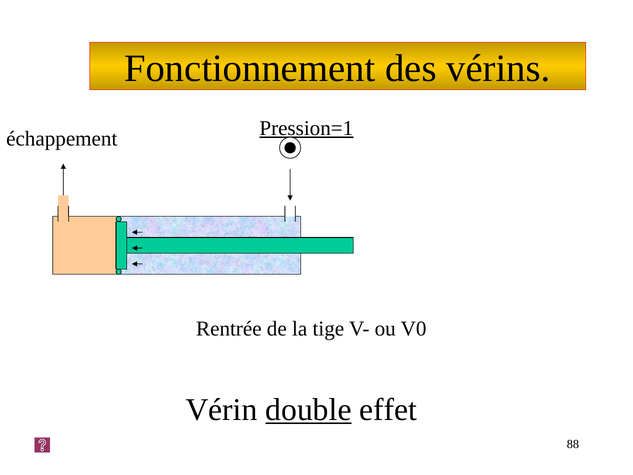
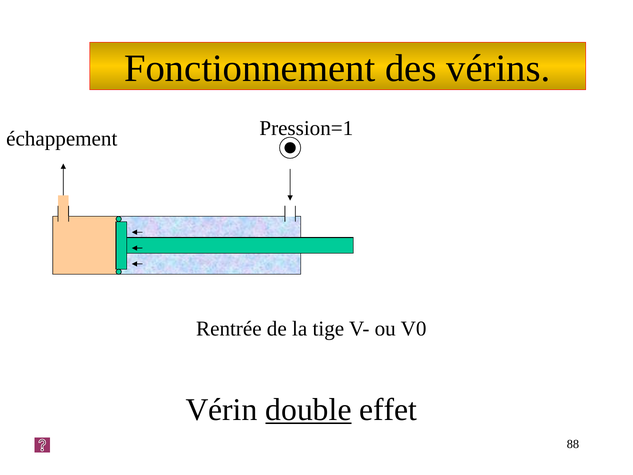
Pression=1 underline: present -> none
